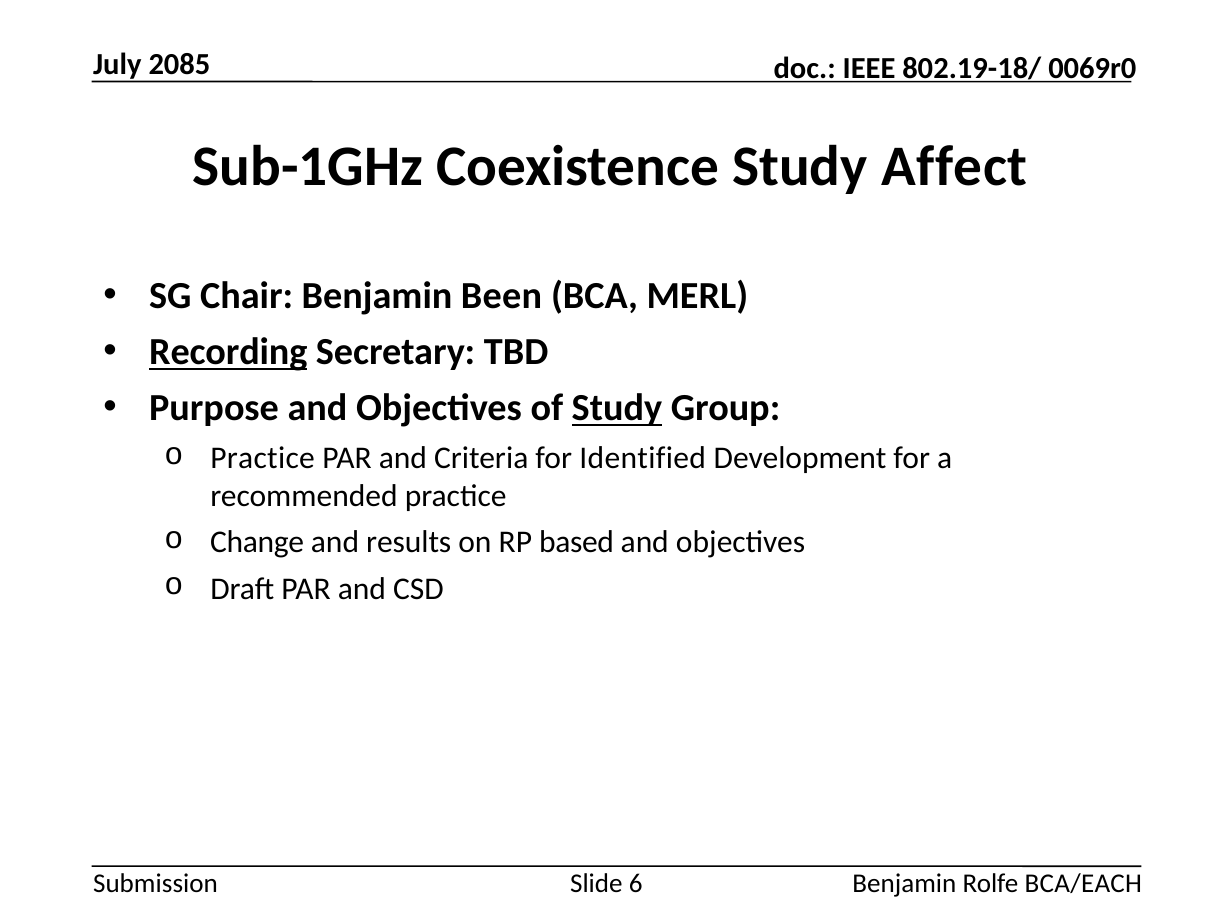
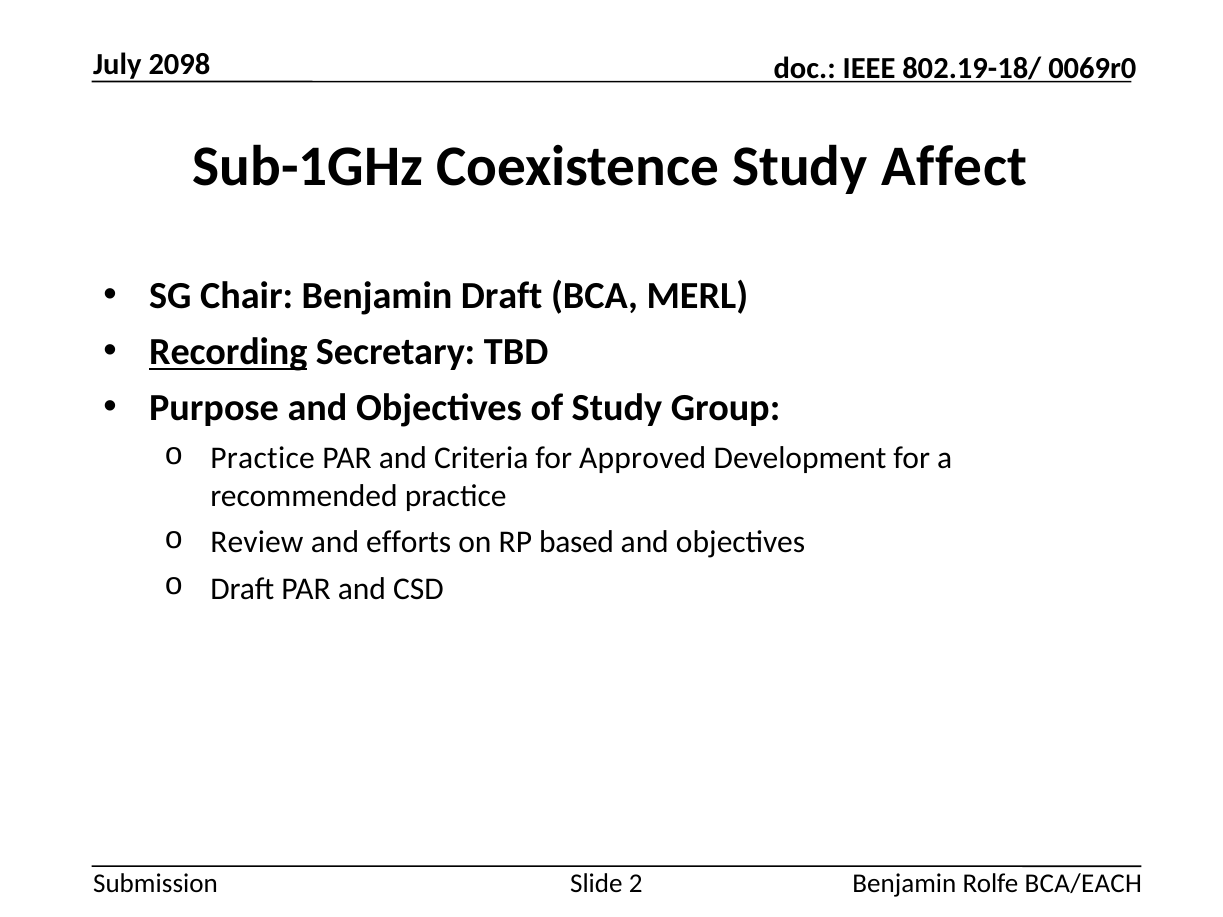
2085: 2085 -> 2098
Benjamin Been: Been -> Draft
Study at (617, 409) underline: present -> none
Identified: Identified -> Approved
Change: Change -> Review
results: results -> efforts
6: 6 -> 2
